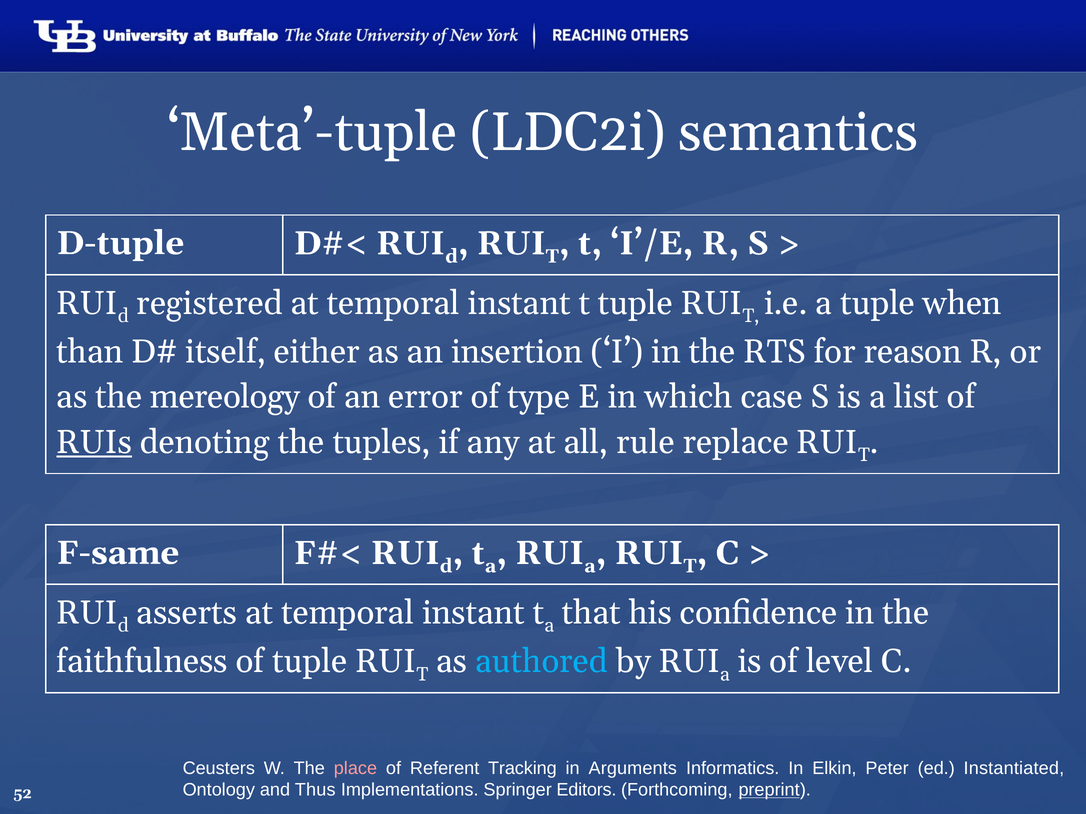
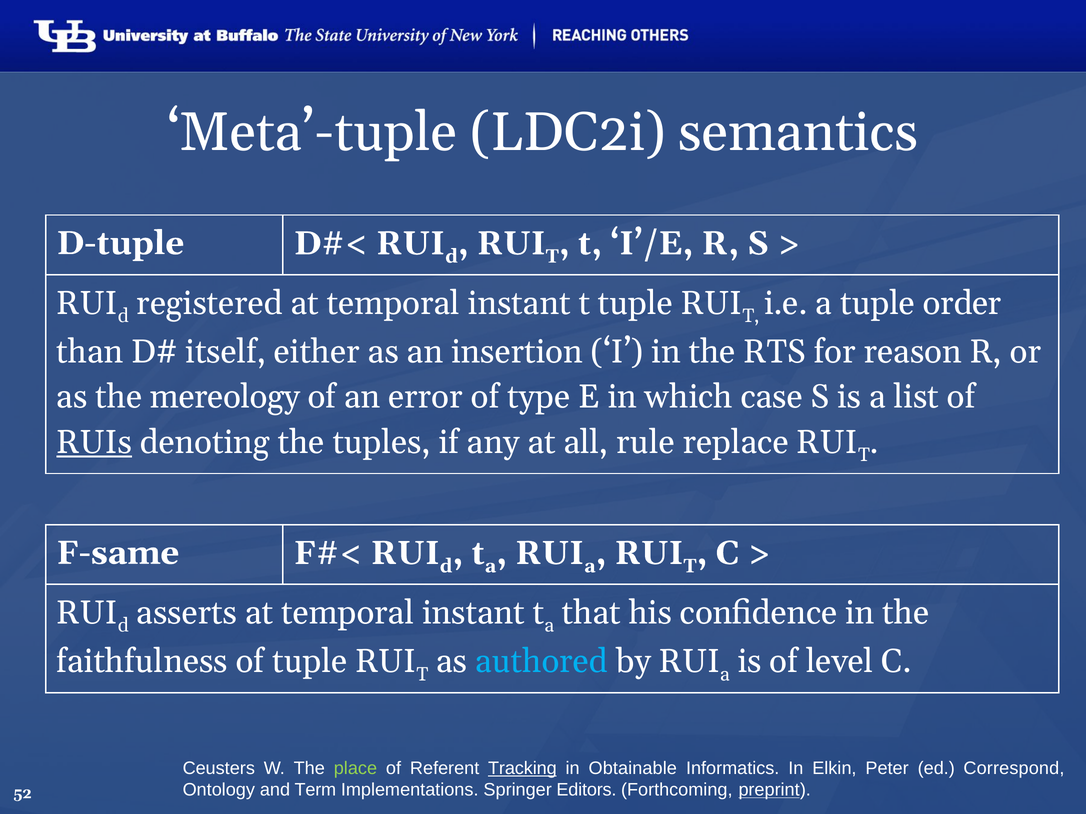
when: when -> order
place colour: pink -> light green
Tracking underline: none -> present
Arguments: Arguments -> Obtainable
Instantiated: Instantiated -> Correspond
Thus: Thus -> Term
